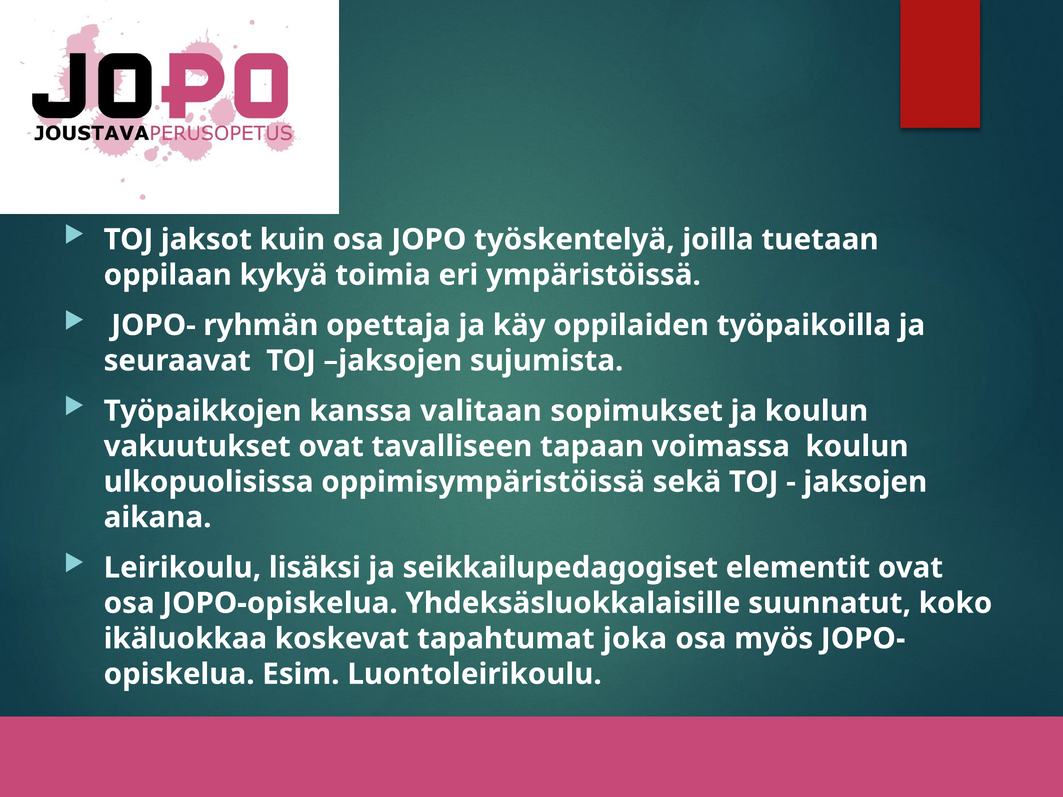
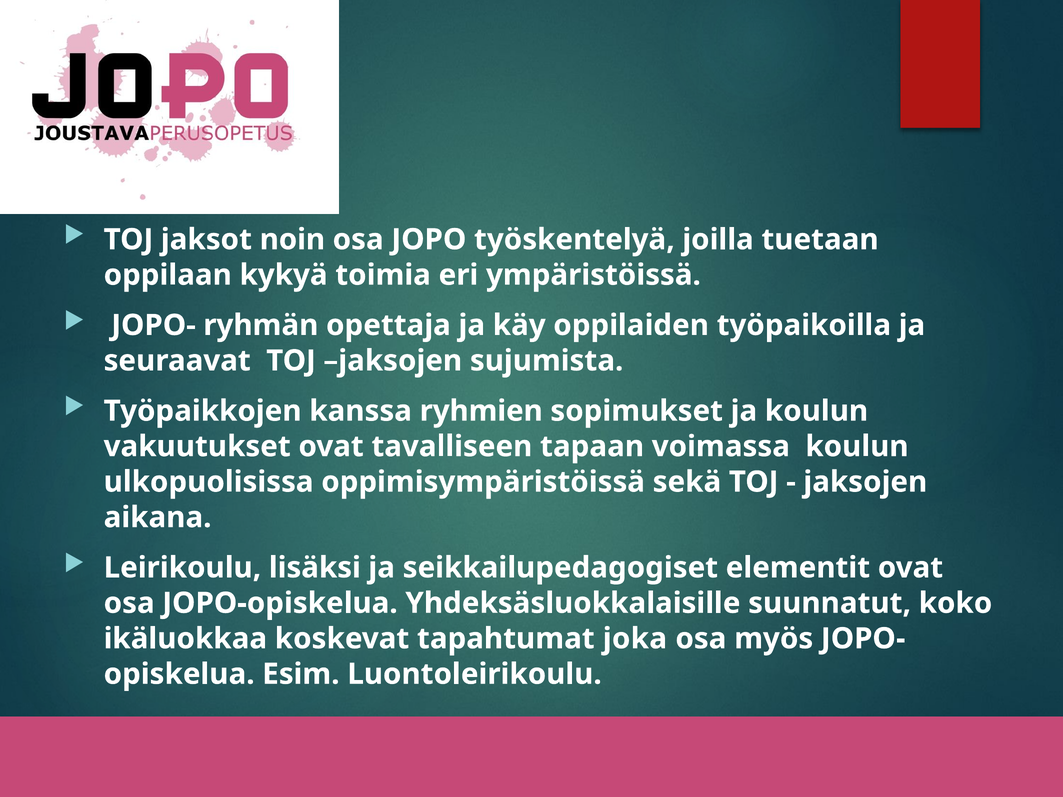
kuin: kuin -> noin
valitaan: valitaan -> ryhmien
